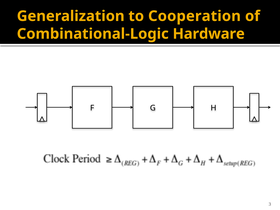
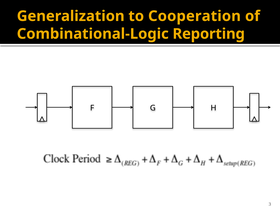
Hardware: Hardware -> Reporting
